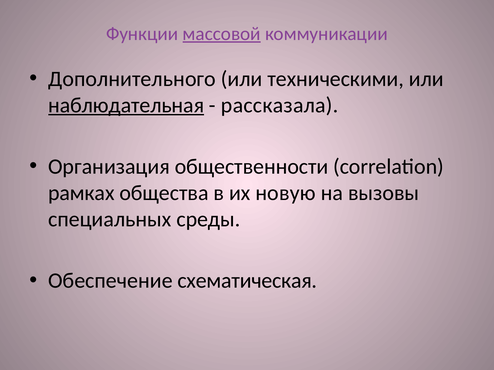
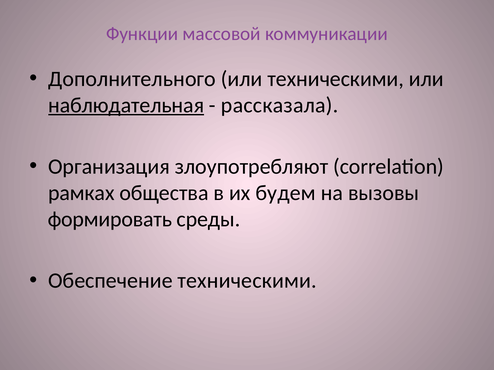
массовой underline: present -> none
общественности: общественности -> злоупотребляют
новую: новую -> будем
специальных: специальных -> формировать
Обеспечение схематическая: схематическая -> техническими
